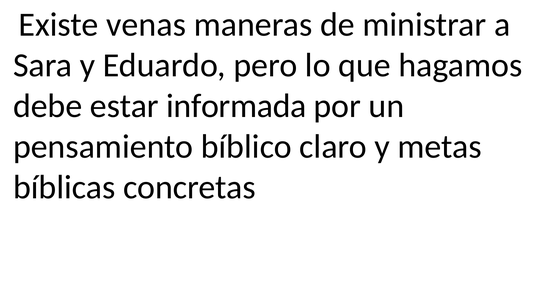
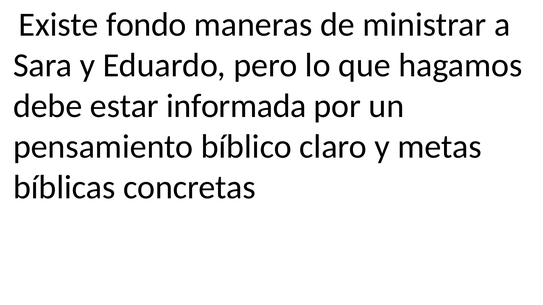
venas: venas -> fondo
